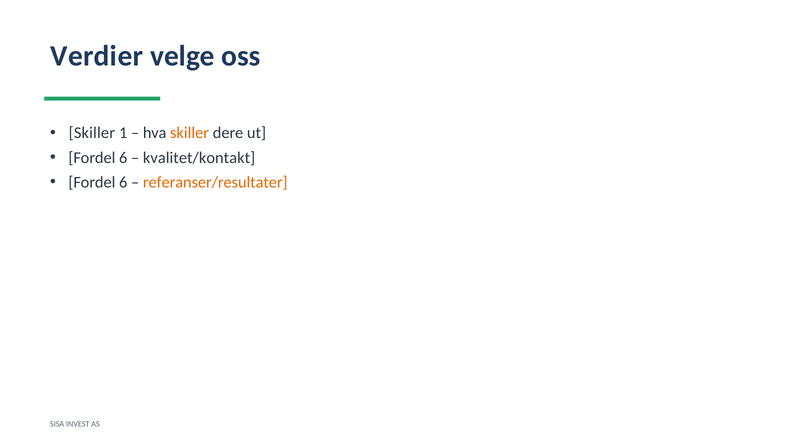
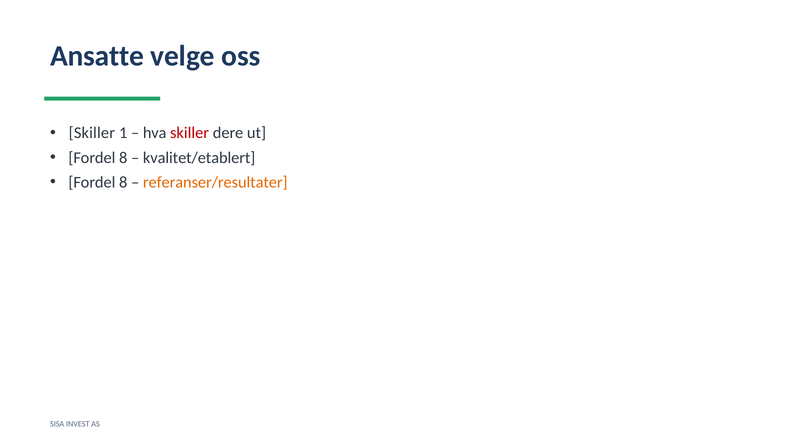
Verdier: Verdier -> Ansatte
skiller at (190, 133) colour: orange -> red
6 at (123, 158): 6 -> 8
kvalitet/kontakt: kvalitet/kontakt -> kvalitet/etablert
6 at (123, 182): 6 -> 8
